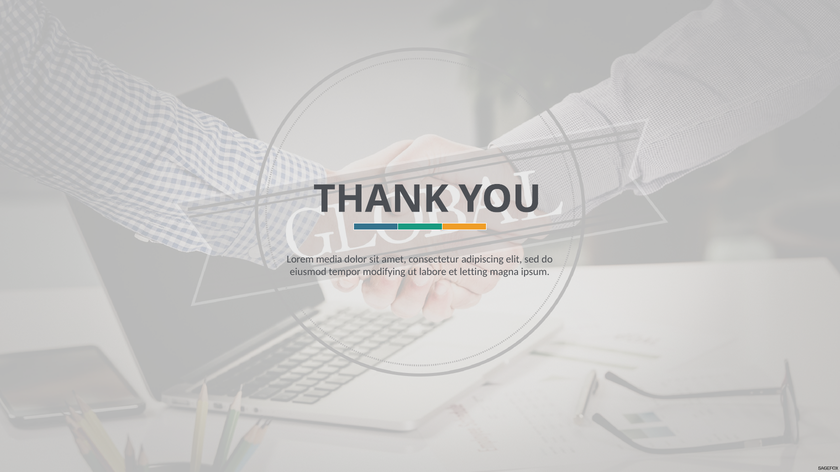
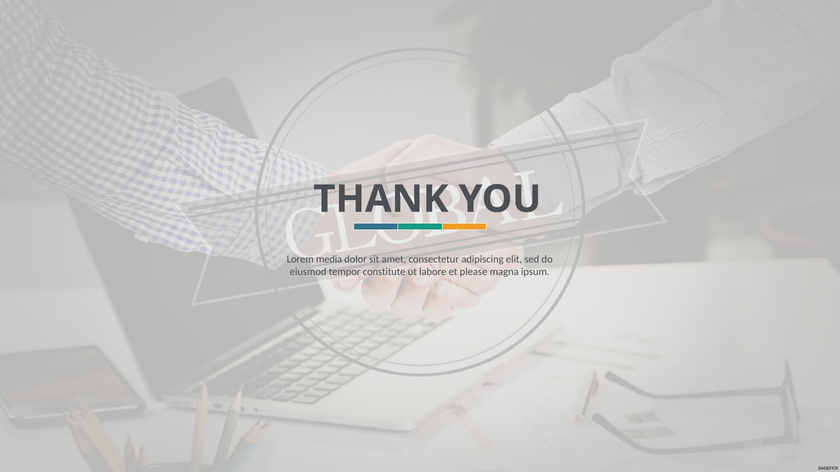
modifying: modifying -> constitute
letting: letting -> please
